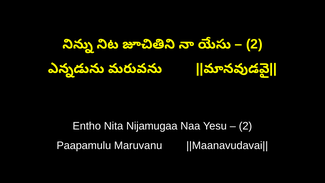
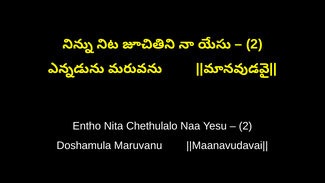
Nijamugaa: Nijamugaa -> Chethulalo
Paapamulu: Paapamulu -> Doshamula
